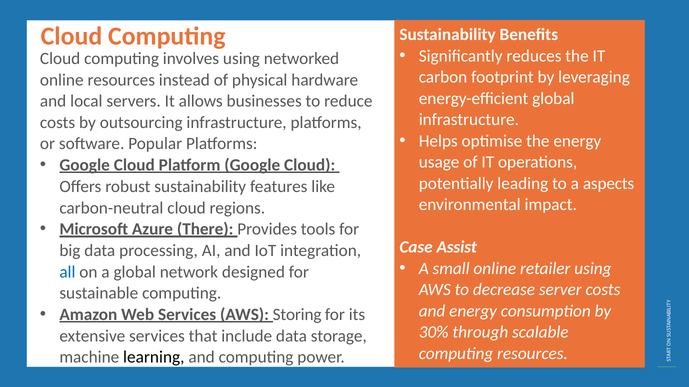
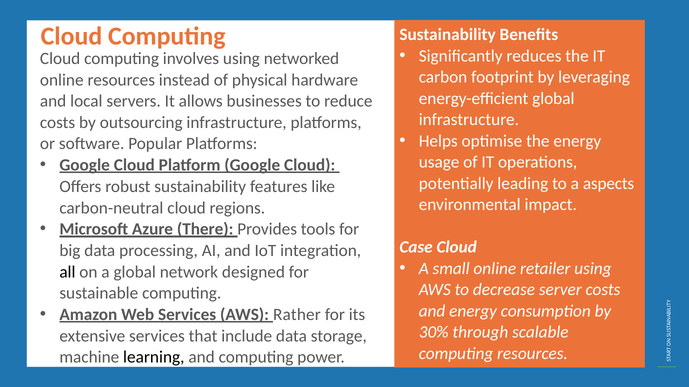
Case Assist: Assist -> Cloud
all colour: blue -> black
Storing: Storing -> Rather
